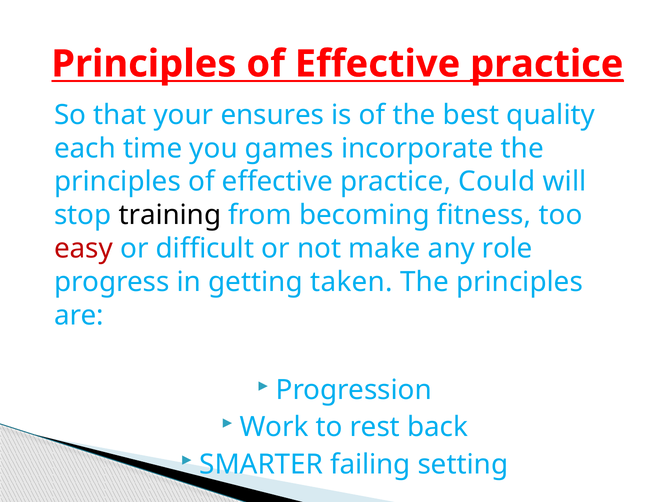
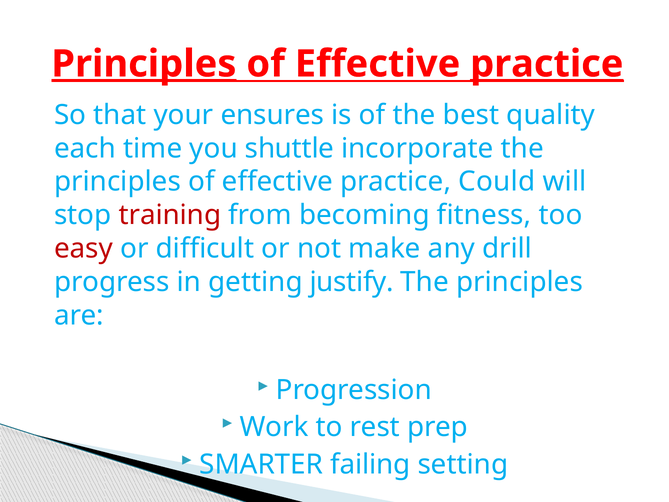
Principles at (144, 64) underline: none -> present
games: games -> shuttle
training colour: black -> red
role: role -> drill
taken: taken -> justify
back: back -> prep
